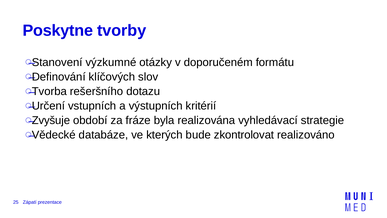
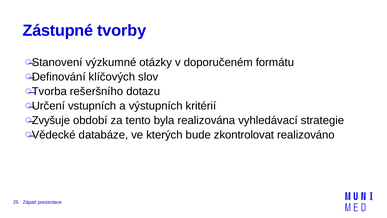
Poskytne: Poskytne -> Zástupné
fráze: fráze -> tento
